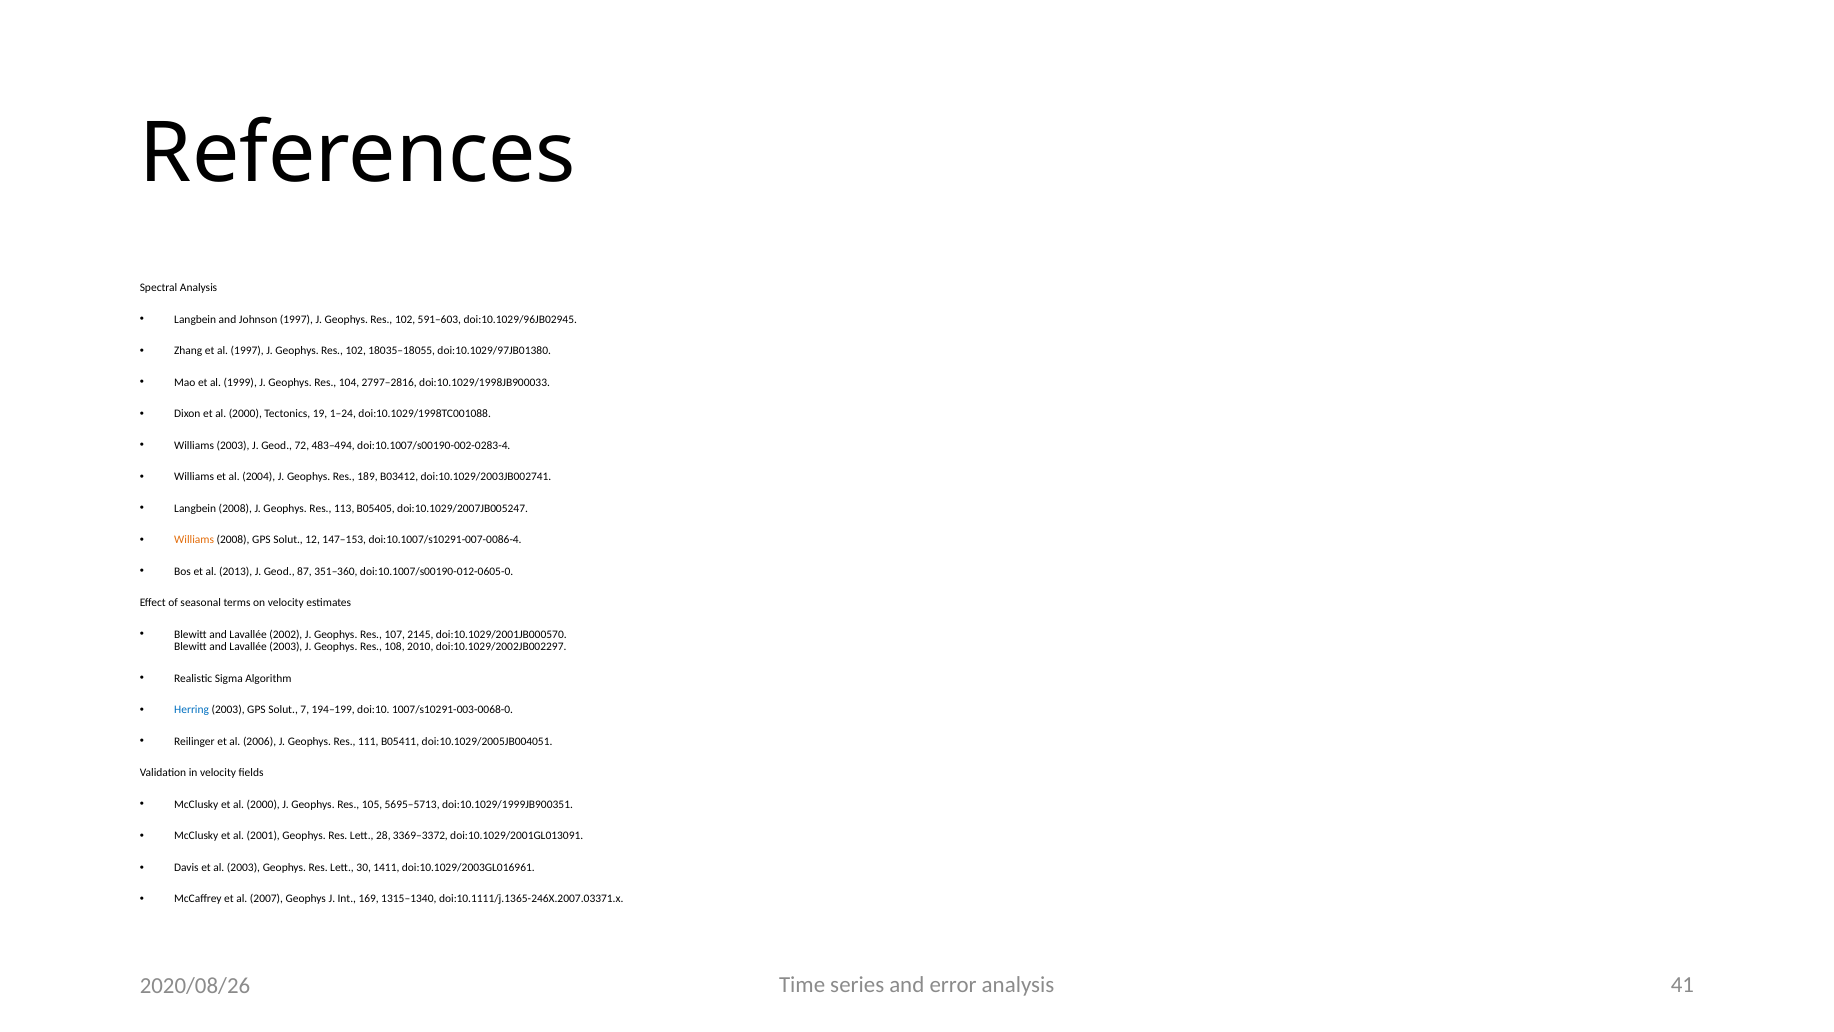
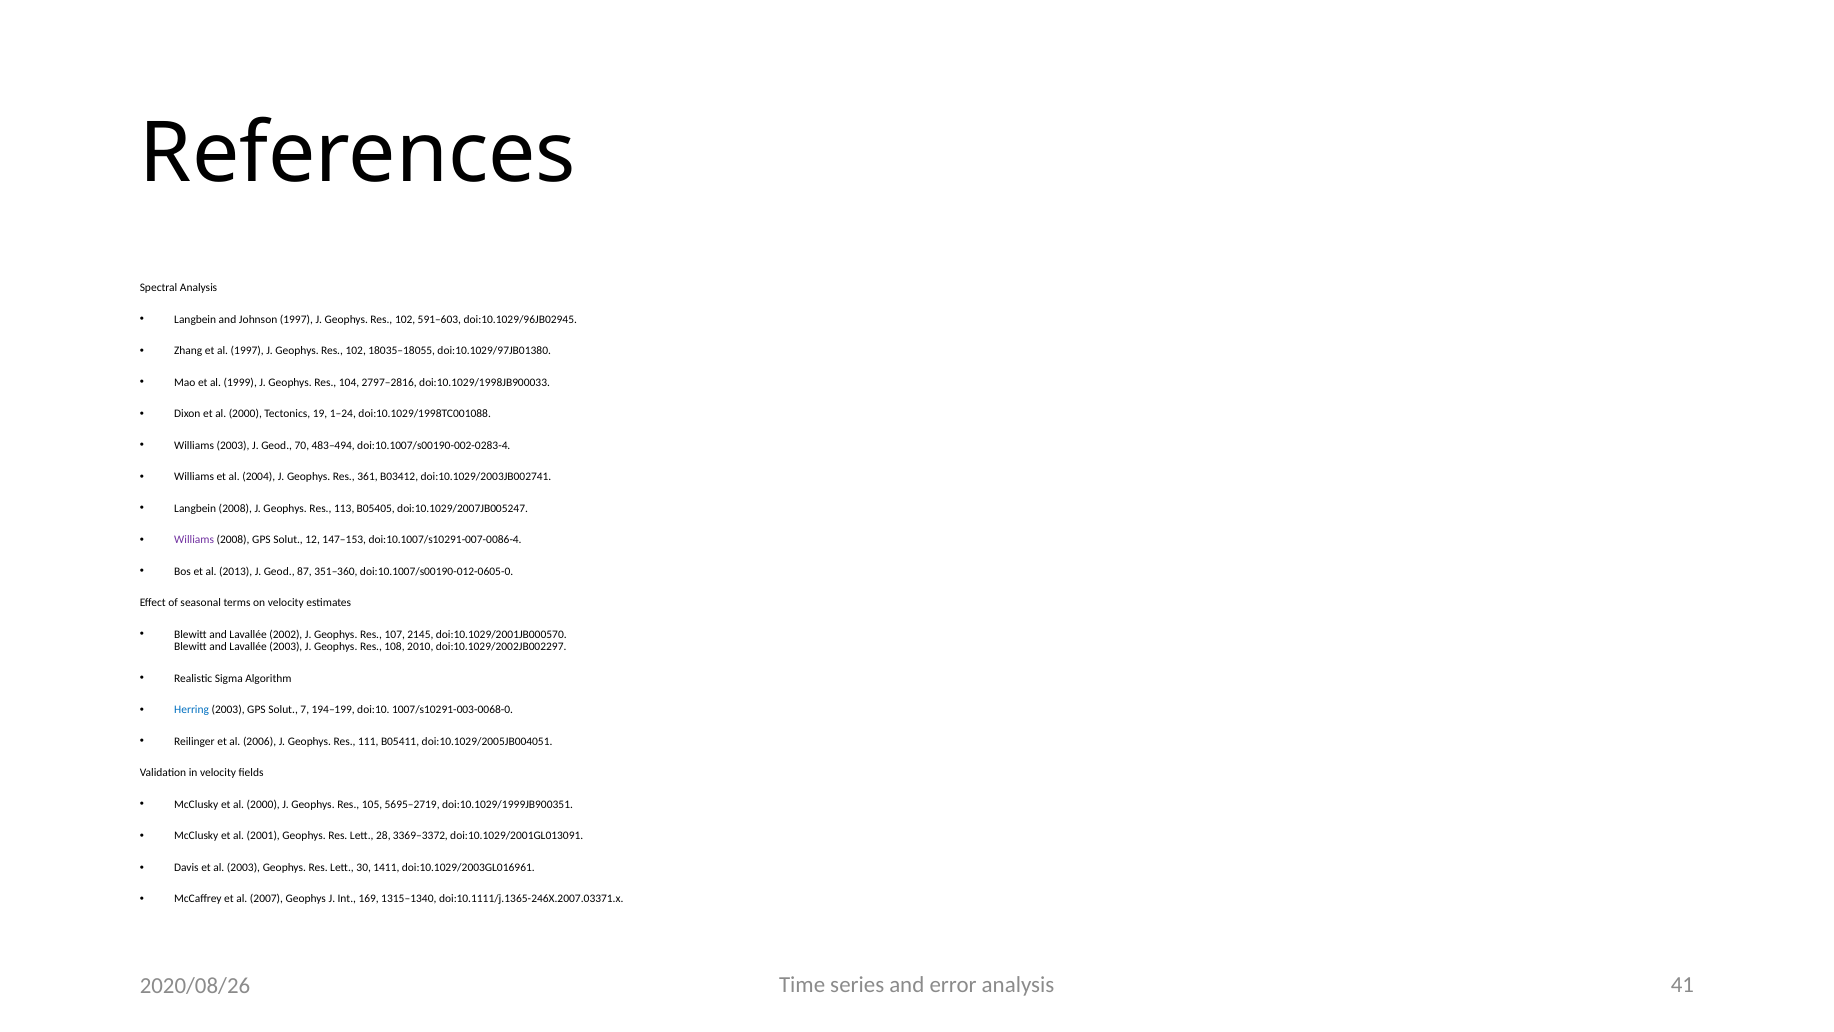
72: 72 -> 70
189: 189 -> 361
Williams at (194, 540) colour: orange -> purple
5695–5713: 5695–5713 -> 5695–2719
